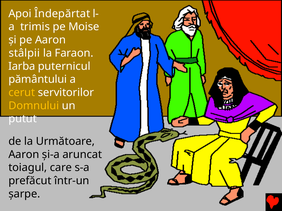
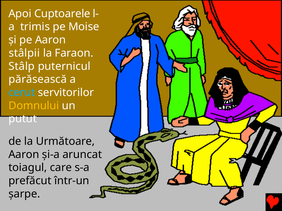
Îndepărtat: Îndepărtat -> Cuptoarele
Iarba: Iarba -> Stâlp
pământului: pământului -> părăsească
cerut colour: yellow -> light blue
